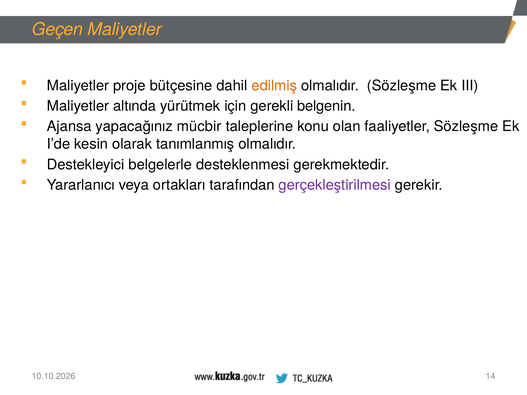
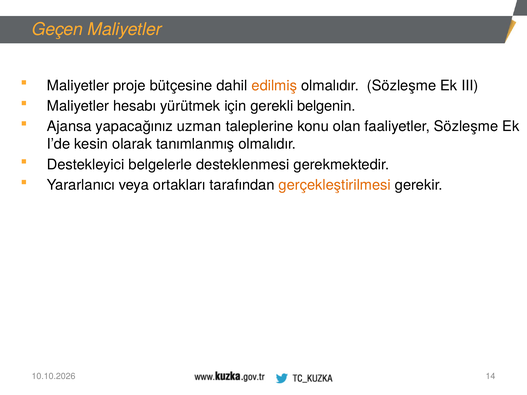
altında: altında -> hesabı
mücbir: mücbir -> uzman
gerçekleştirilmesi colour: purple -> orange
